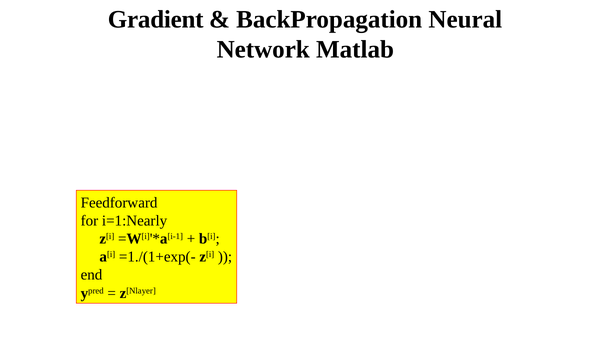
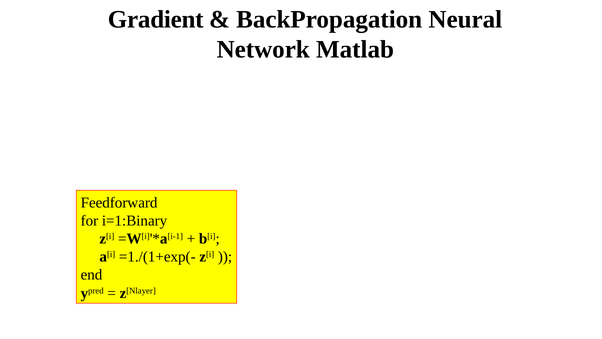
i=1:Nearly: i=1:Nearly -> i=1:Binary
